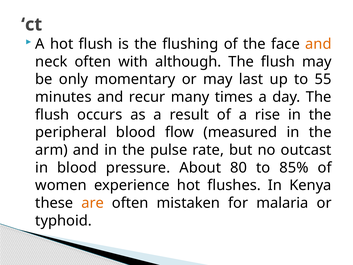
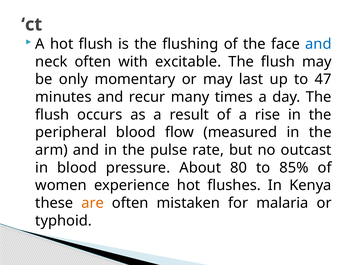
and at (318, 44) colour: orange -> blue
although: although -> excitable
55: 55 -> 47
